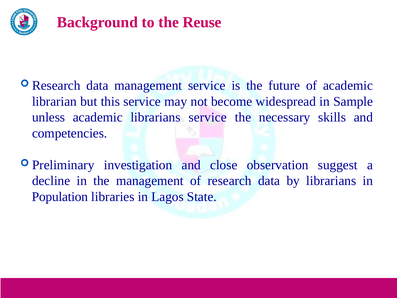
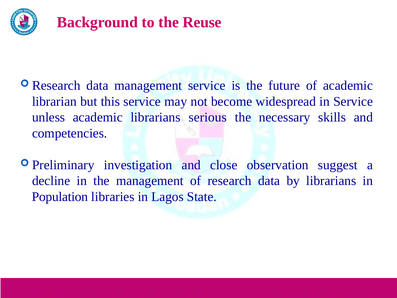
in Sample: Sample -> Service
librarians service: service -> serious
